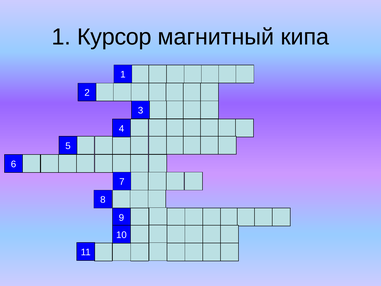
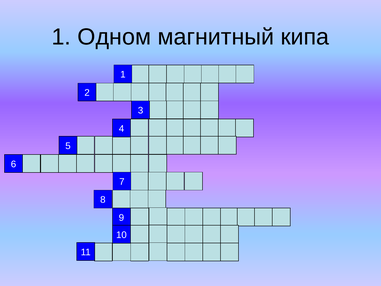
Курсор: Курсор -> Одном
